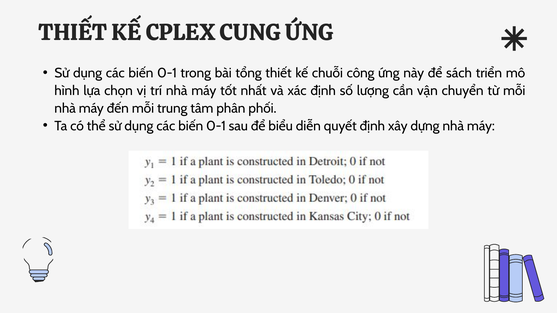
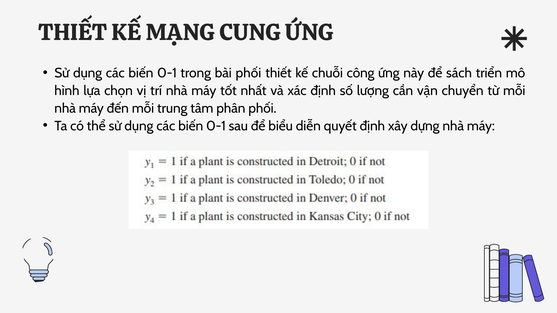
CPLEX: CPLEX -> MẠNG
bài tổng: tổng -> phối
